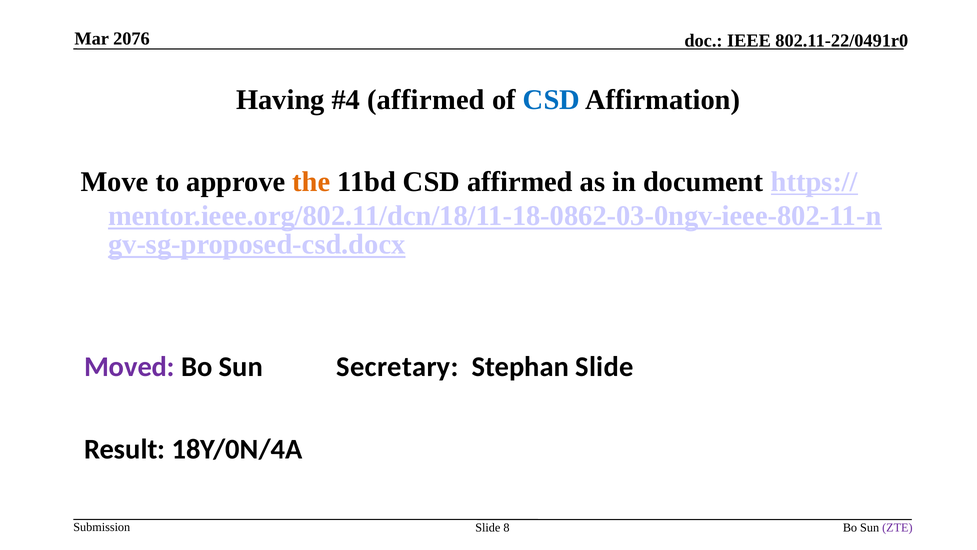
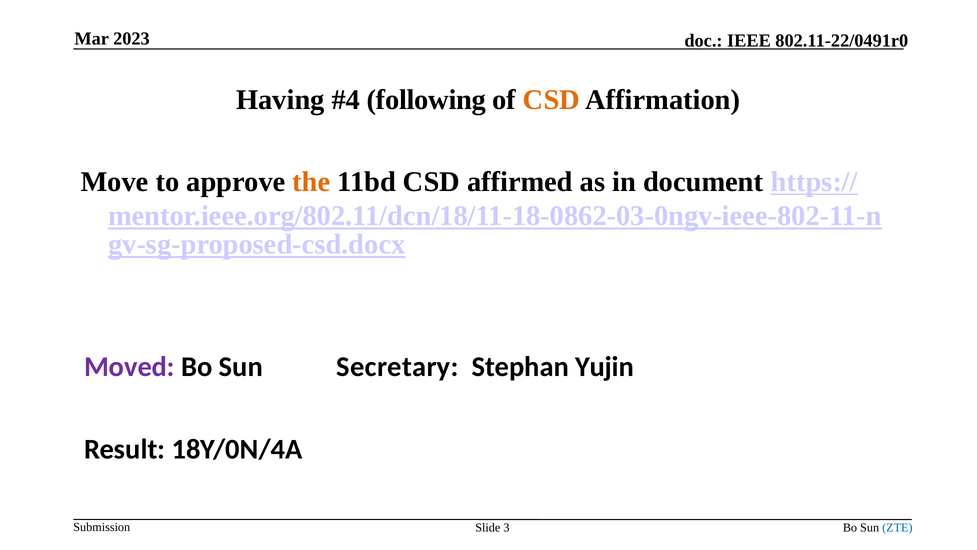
2076: 2076 -> 2023
affirmed at (426, 100): affirmed -> following
CSD at (551, 100) colour: blue -> orange
Stephan Slide: Slide -> Yujin
8: 8 -> 3
ZTE colour: purple -> blue
